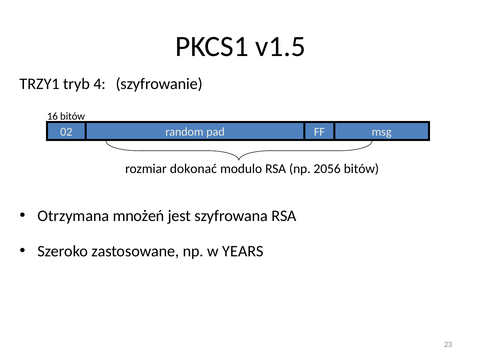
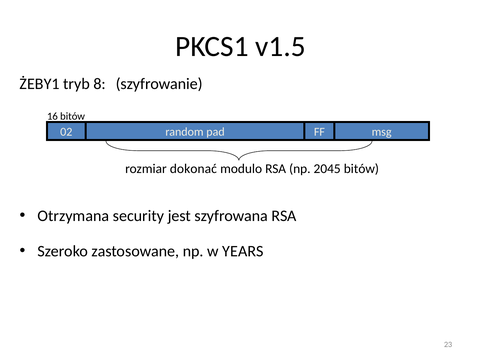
TRZY1: TRZY1 -> ŻEBY1
4: 4 -> 8
2056: 2056 -> 2045
mnożeń: mnożeń -> security
